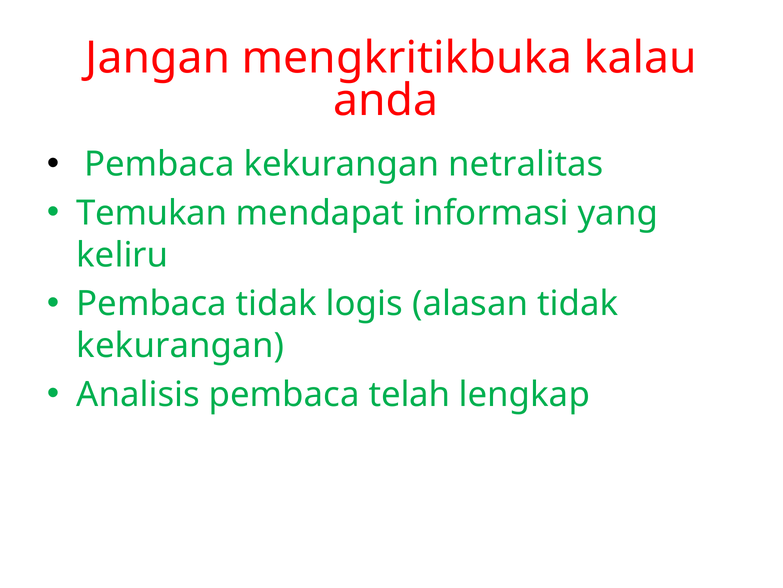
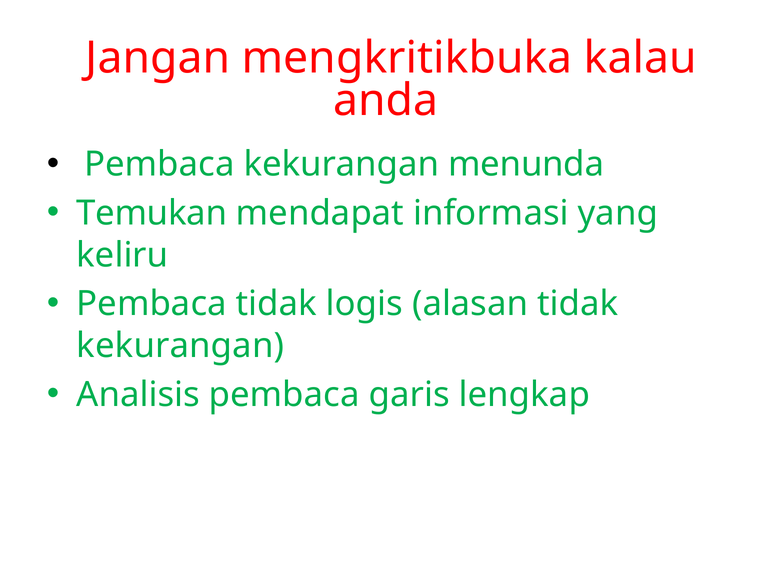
netralitas: netralitas -> menunda
telah: telah -> garis
